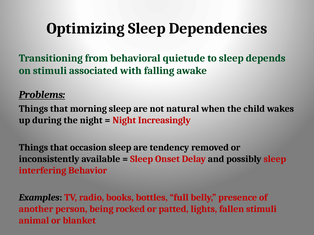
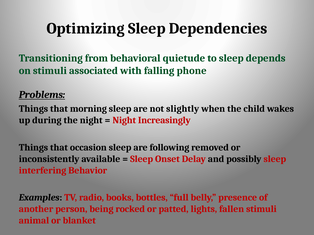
awake: awake -> phone
natural: natural -> slightly
tendency: tendency -> following
